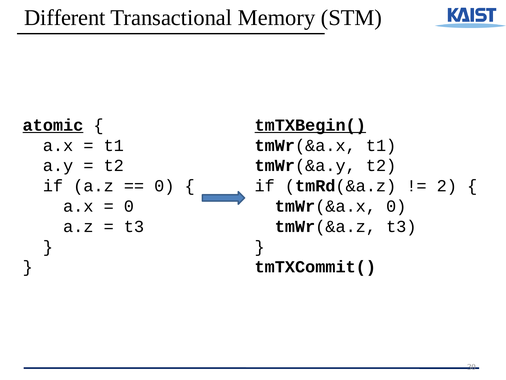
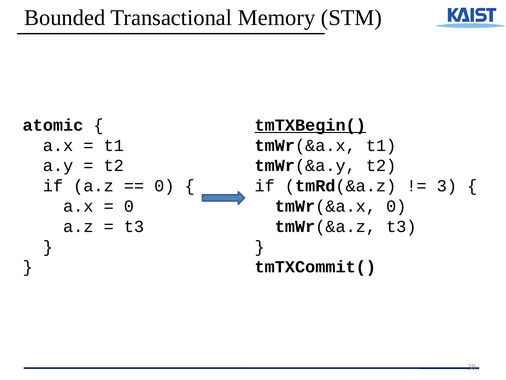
Different: Different -> Bounded
atomic underline: present -> none
2: 2 -> 3
